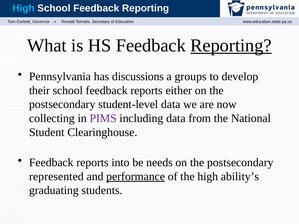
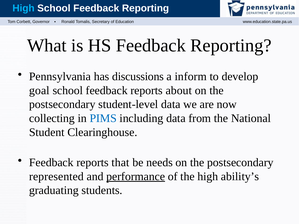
Reporting at (231, 45) underline: present -> none
groups: groups -> inform
their: their -> goal
either: either -> about
PIMS colour: purple -> blue
into: into -> that
